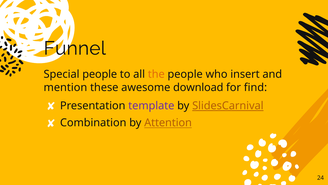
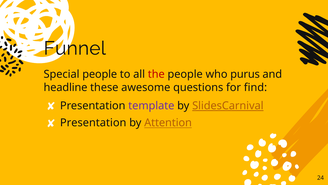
the colour: orange -> red
insert: insert -> purus
mention: mention -> headline
download: download -> questions
Combination at (93, 123): Combination -> Presentation
